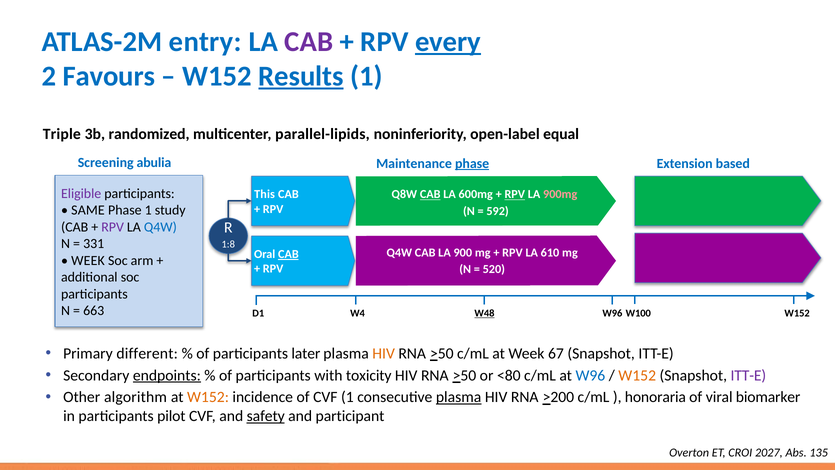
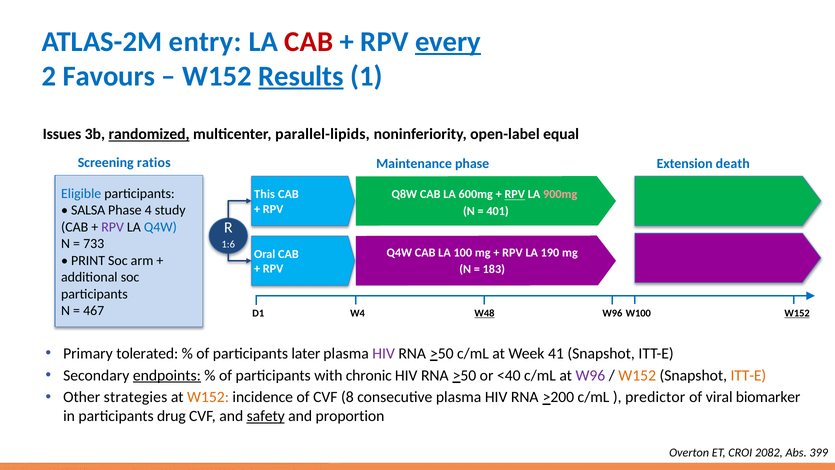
CAB at (309, 42) colour: purple -> red
Triple: Triple -> Issues
randomized underline: none -> present
abulia: abulia -> ratios
phase at (472, 163) underline: present -> none
based: based -> death
Eligible colour: purple -> blue
CAB at (430, 194) underline: present -> none
SAME: SAME -> SALSA
Phase 1: 1 -> 4
592: 592 -> 401
331: 331 -> 733
1:8: 1:8 -> 1:6
900: 900 -> 100
610: 610 -> 190
CAB at (288, 254) underline: present -> none
WEEK at (88, 260): WEEK -> PRINT
520: 520 -> 183
663: 663 -> 467
W152 at (797, 313) underline: none -> present
different: different -> tolerated
HIV at (384, 353) colour: orange -> purple
67: 67 -> 41
toxicity: toxicity -> chronic
<80: <80 -> <40
W96 at (590, 375) colour: blue -> purple
ITT-E at (748, 375) colour: purple -> orange
algorithm: algorithm -> strategies
CVF 1: 1 -> 8
plasma at (459, 397) underline: present -> none
honoraria: honoraria -> predictor
pilot: pilot -> drug
participant: participant -> proportion
2027: 2027 -> 2082
135: 135 -> 399
